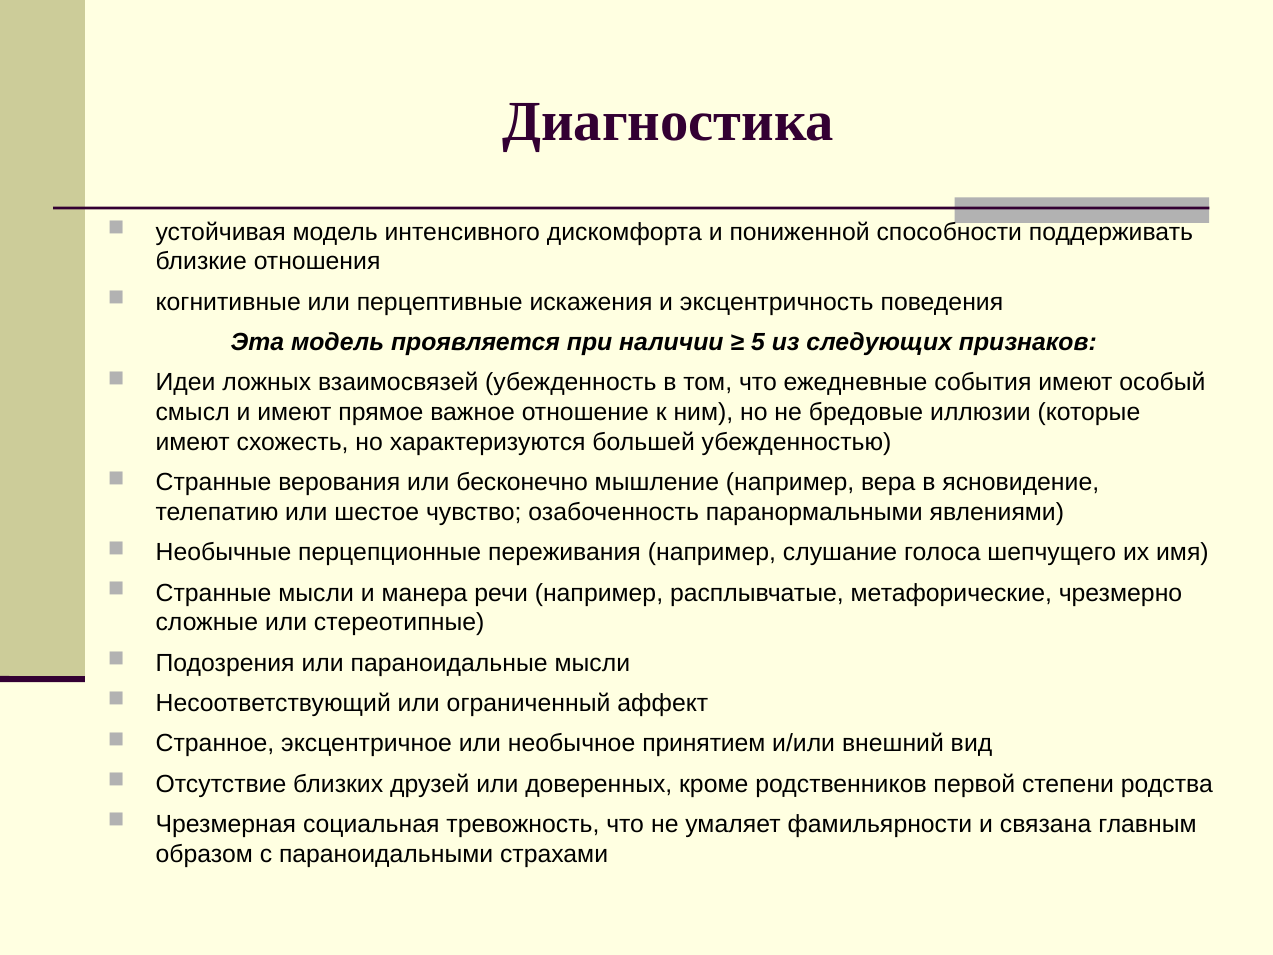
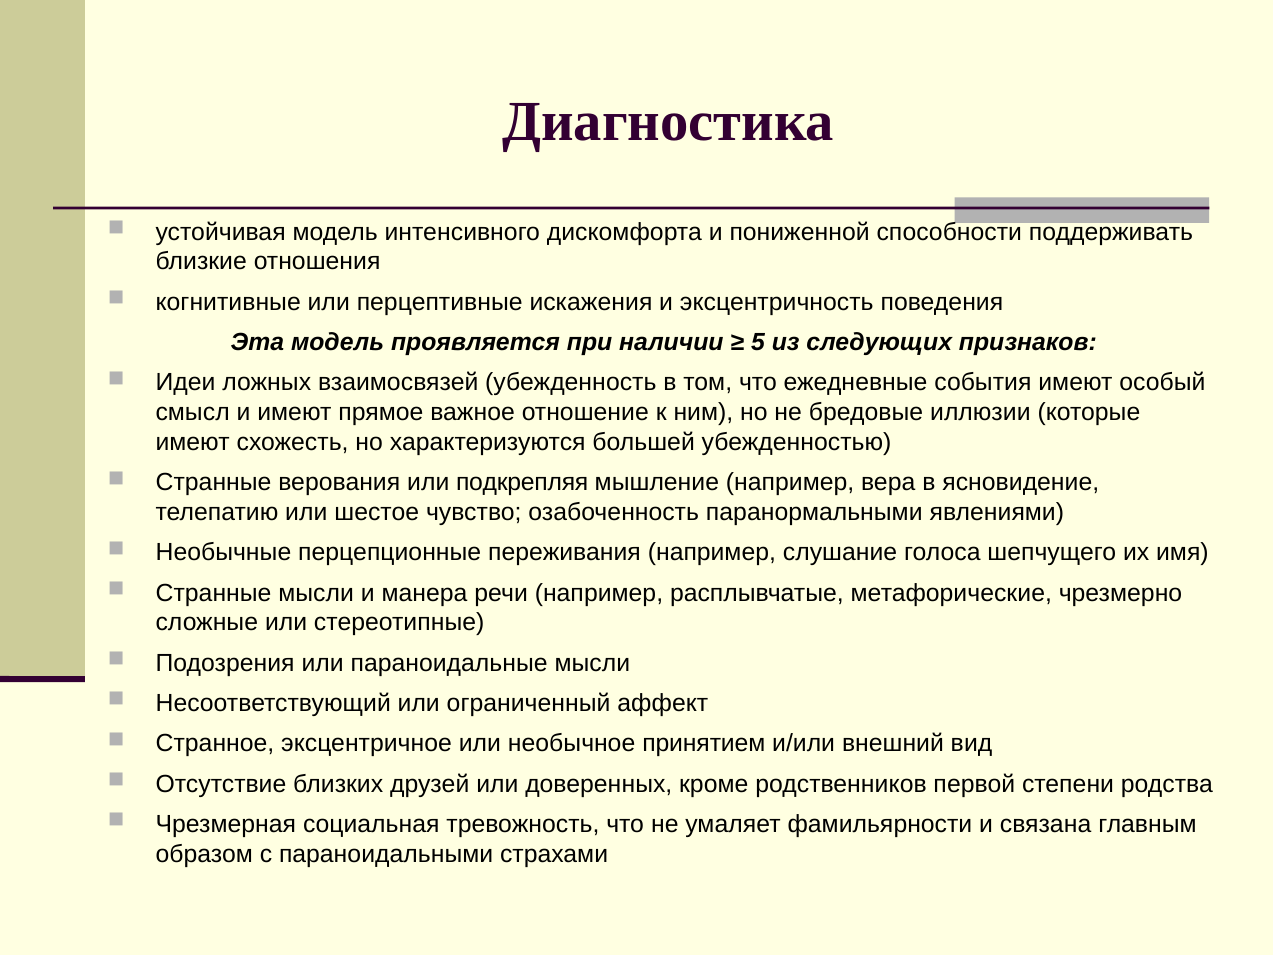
бесконечно: бесконечно -> подкрепляя
